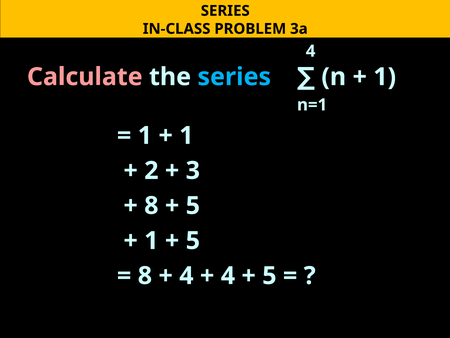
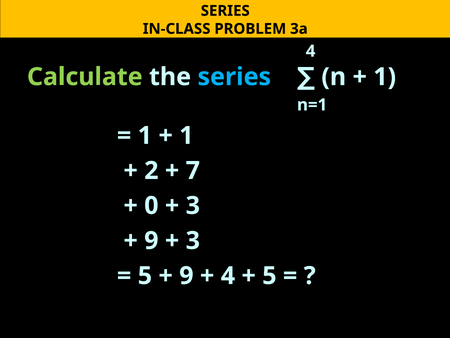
Calculate colour: pink -> light green
3: 3 -> 7
8 at (151, 205): 8 -> 0
5 at (193, 205): 5 -> 3
1 at (151, 240): 1 -> 9
5 at (193, 240): 5 -> 3
8 at (145, 275): 8 -> 5
4 at (186, 275): 4 -> 9
